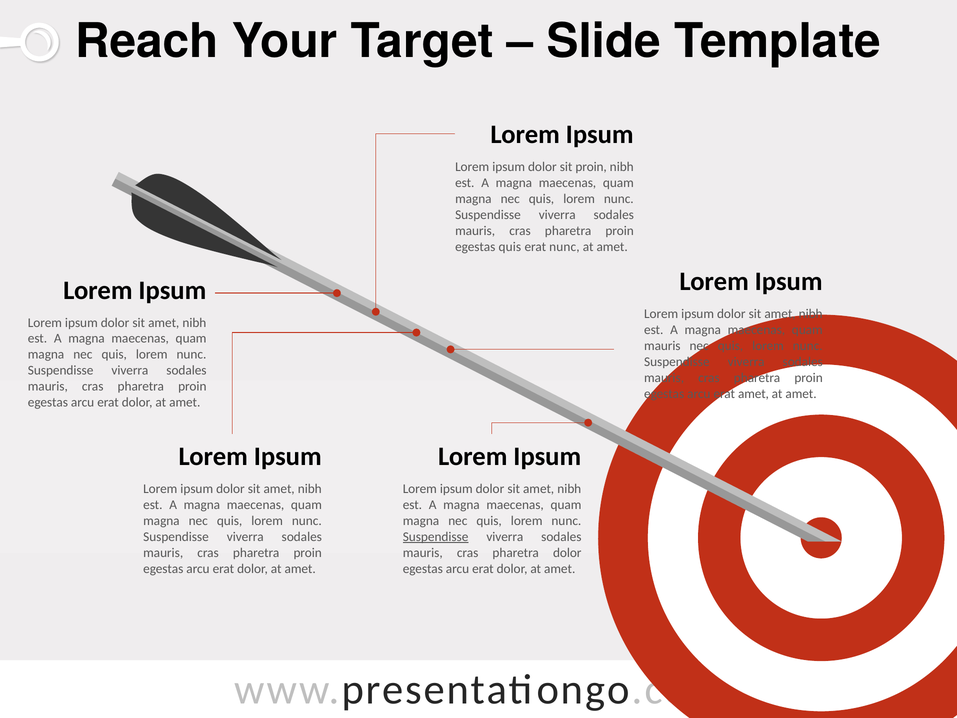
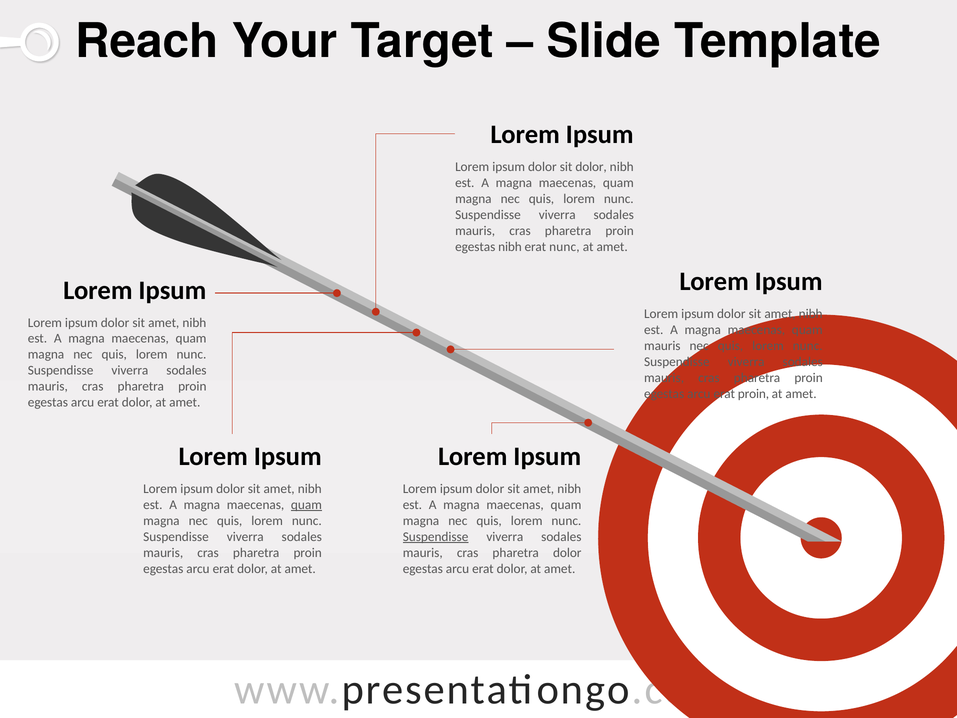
sit proin: proin -> dolor
egestas quis: quis -> nibh
erat amet: amet -> proin
quam at (306, 505) underline: none -> present
